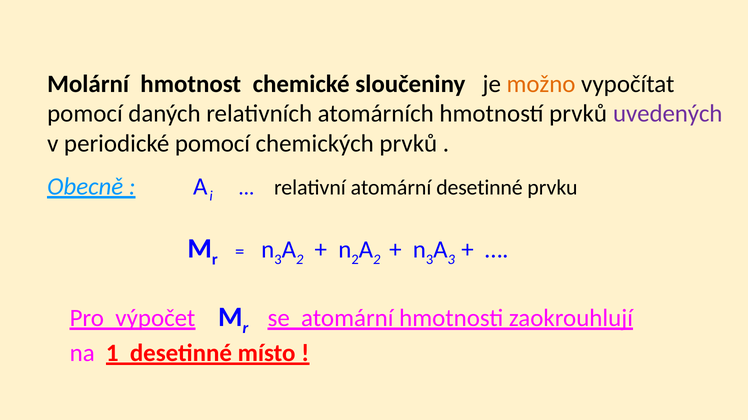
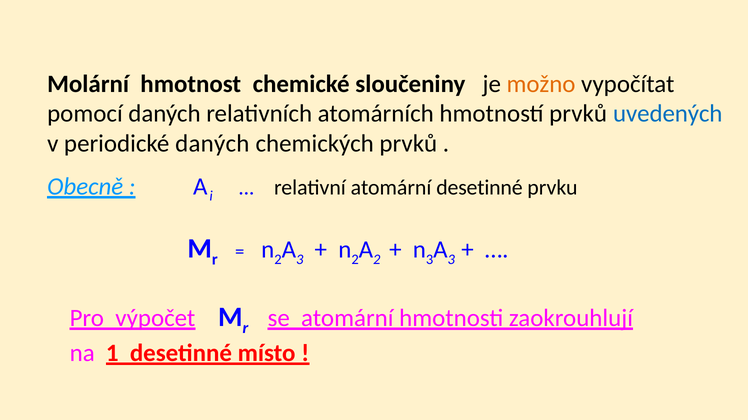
uvedených colour: purple -> blue
periodické pomocí: pomocí -> daných
3 at (278, 260): 3 -> 2
2 at (300, 260): 2 -> 3
